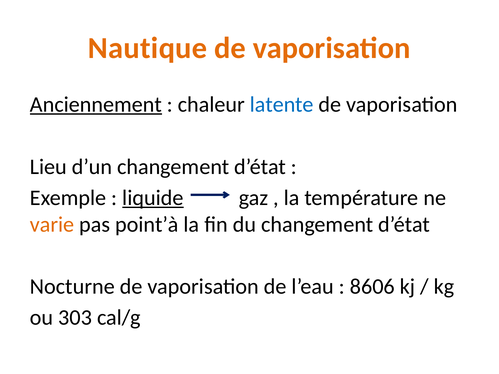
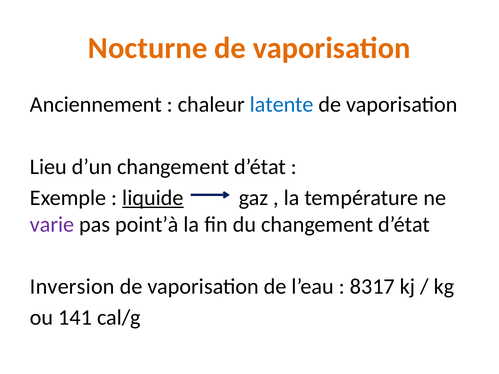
Nautique: Nautique -> Nocturne
Anciennement underline: present -> none
varie colour: orange -> purple
Nocturne: Nocturne -> Inversion
8606: 8606 -> 8317
303: 303 -> 141
